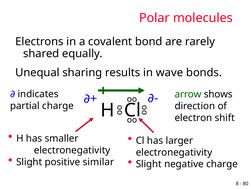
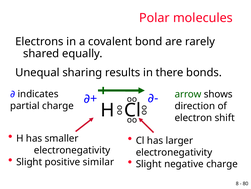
wave: wave -> there
